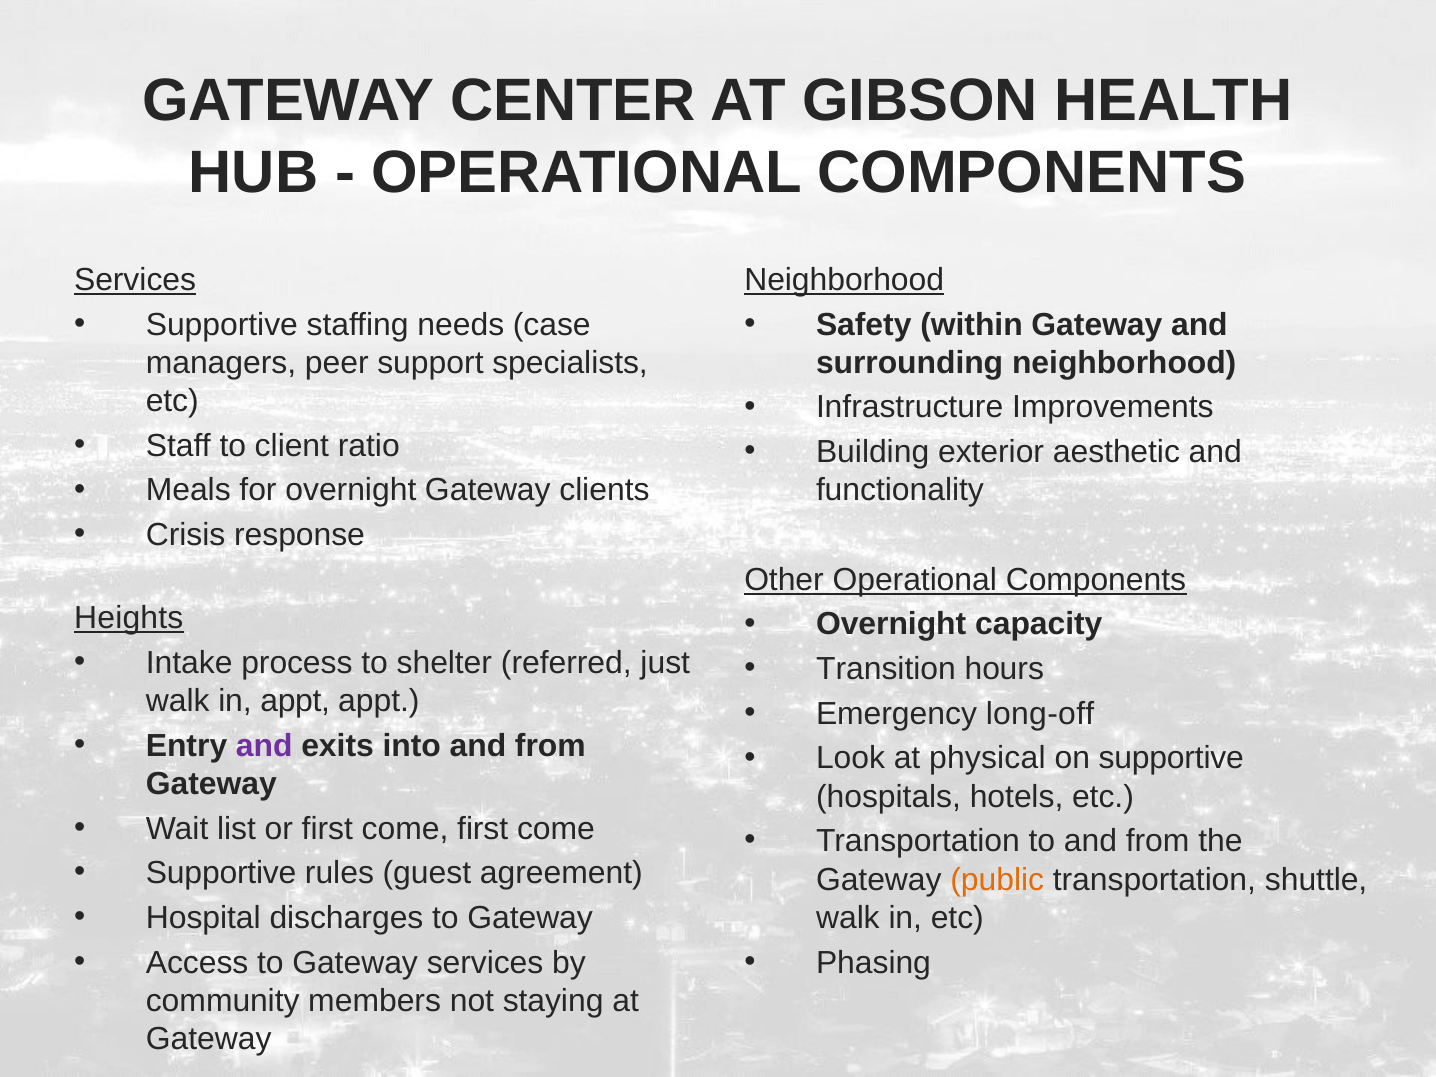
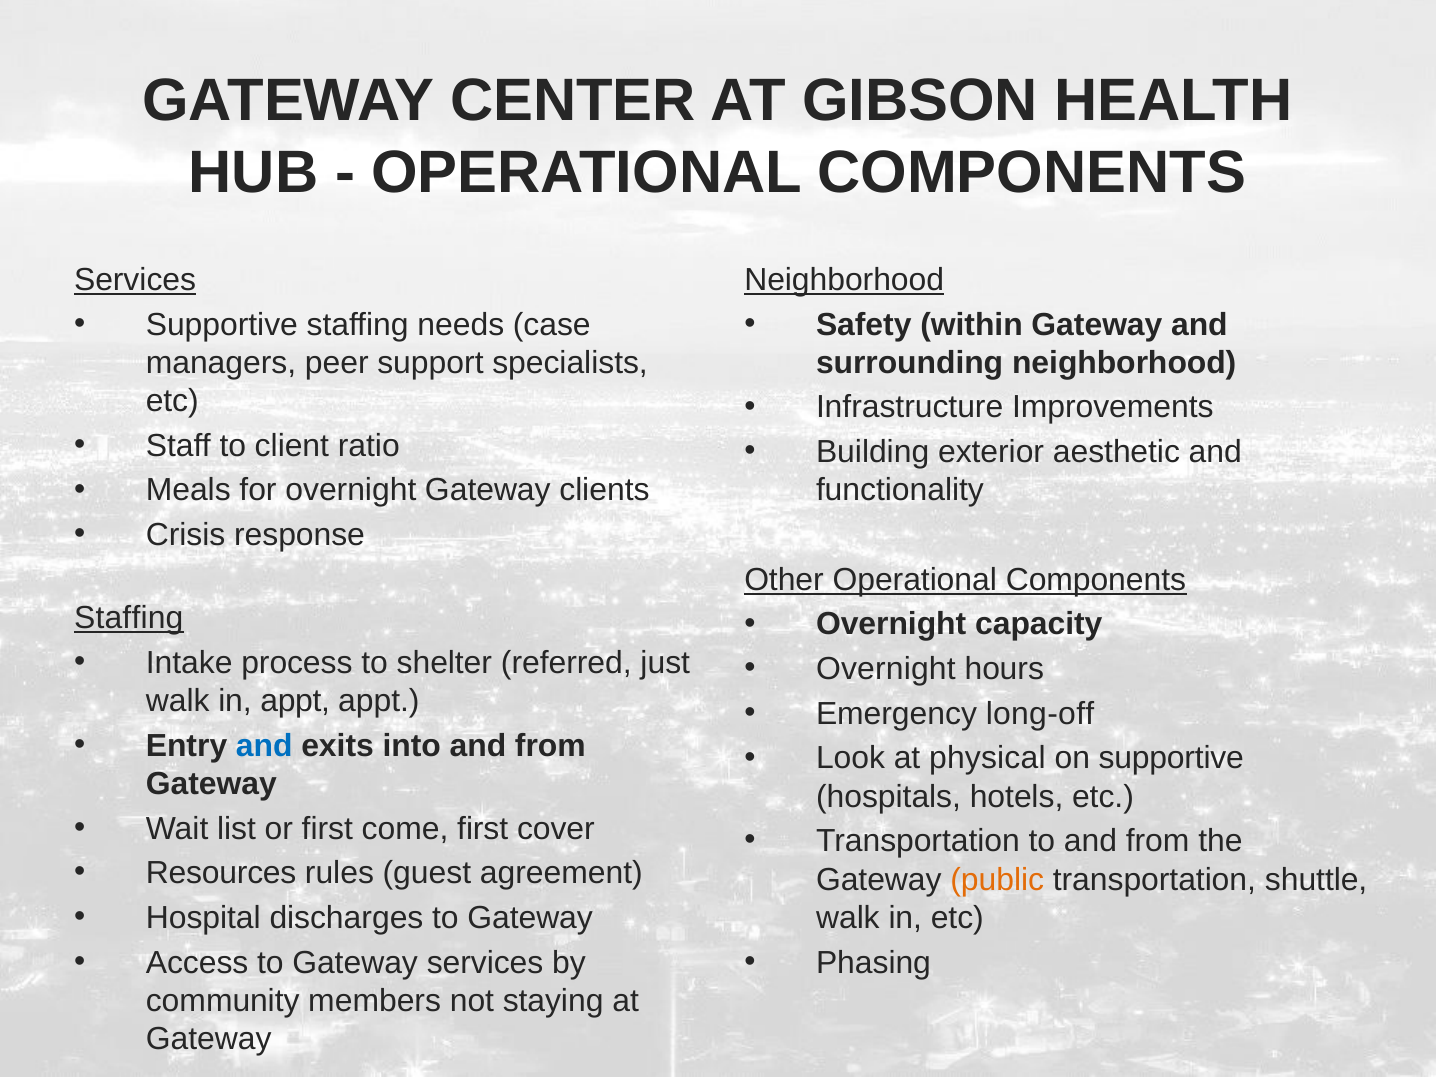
Heights at (129, 618): Heights -> Staffing
Transition at (886, 669): Transition -> Overnight
and at (264, 746) colour: purple -> blue
come first come: come -> cover
Supportive at (221, 873): Supportive -> Resources
